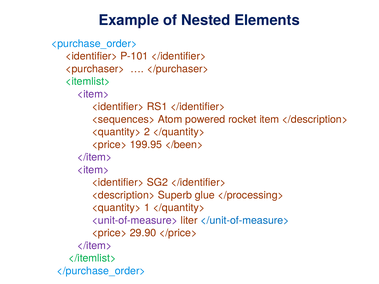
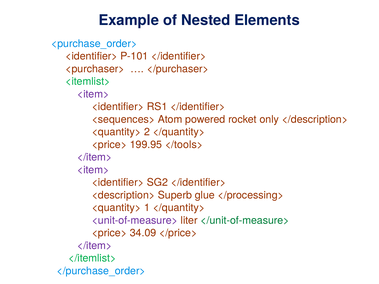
item: item -> only
</been>: </been> -> </tools>
</unit-of-measure> colour: blue -> green
29.90: 29.90 -> 34.09
